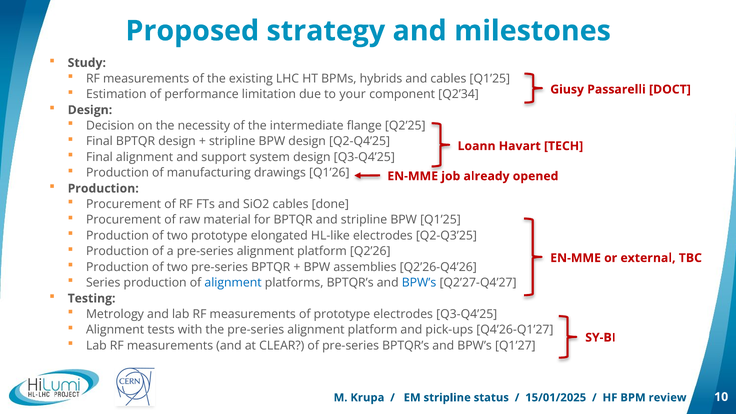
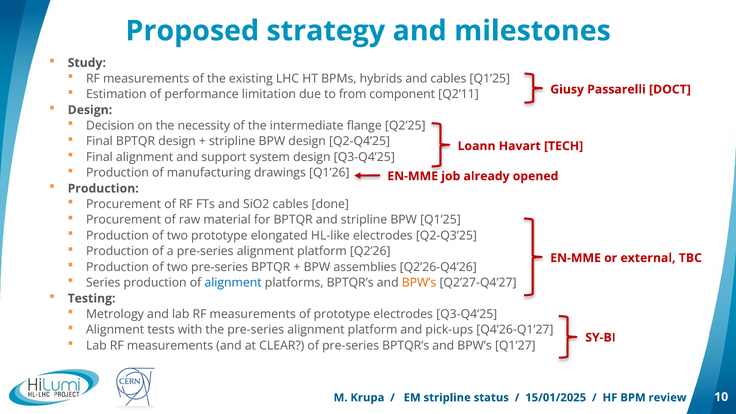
your: your -> from
Q2’34: Q2’34 -> Q2’11
BPW’s at (419, 283) colour: blue -> orange
